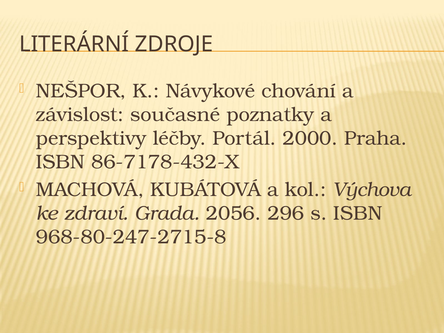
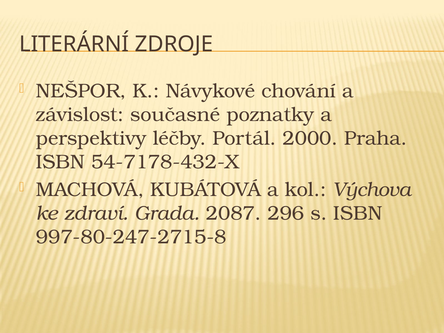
86-7178-432-X: 86-7178-432-X -> 54-7178-432-X
2056: 2056 -> 2087
968-80-247-2715-8: 968-80-247-2715-8 -> 997-80-247-2715-8
